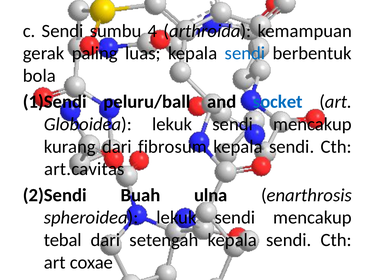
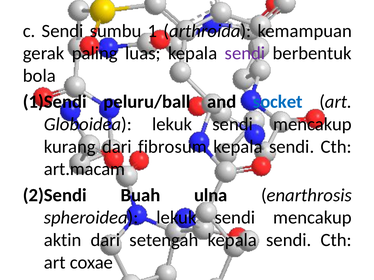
4: 4 -> 1
sendi at (245, 53) colour: blue -> purple
art.cavitas: art.cavitas -> art.macam
tebal: tebal -> aktin
